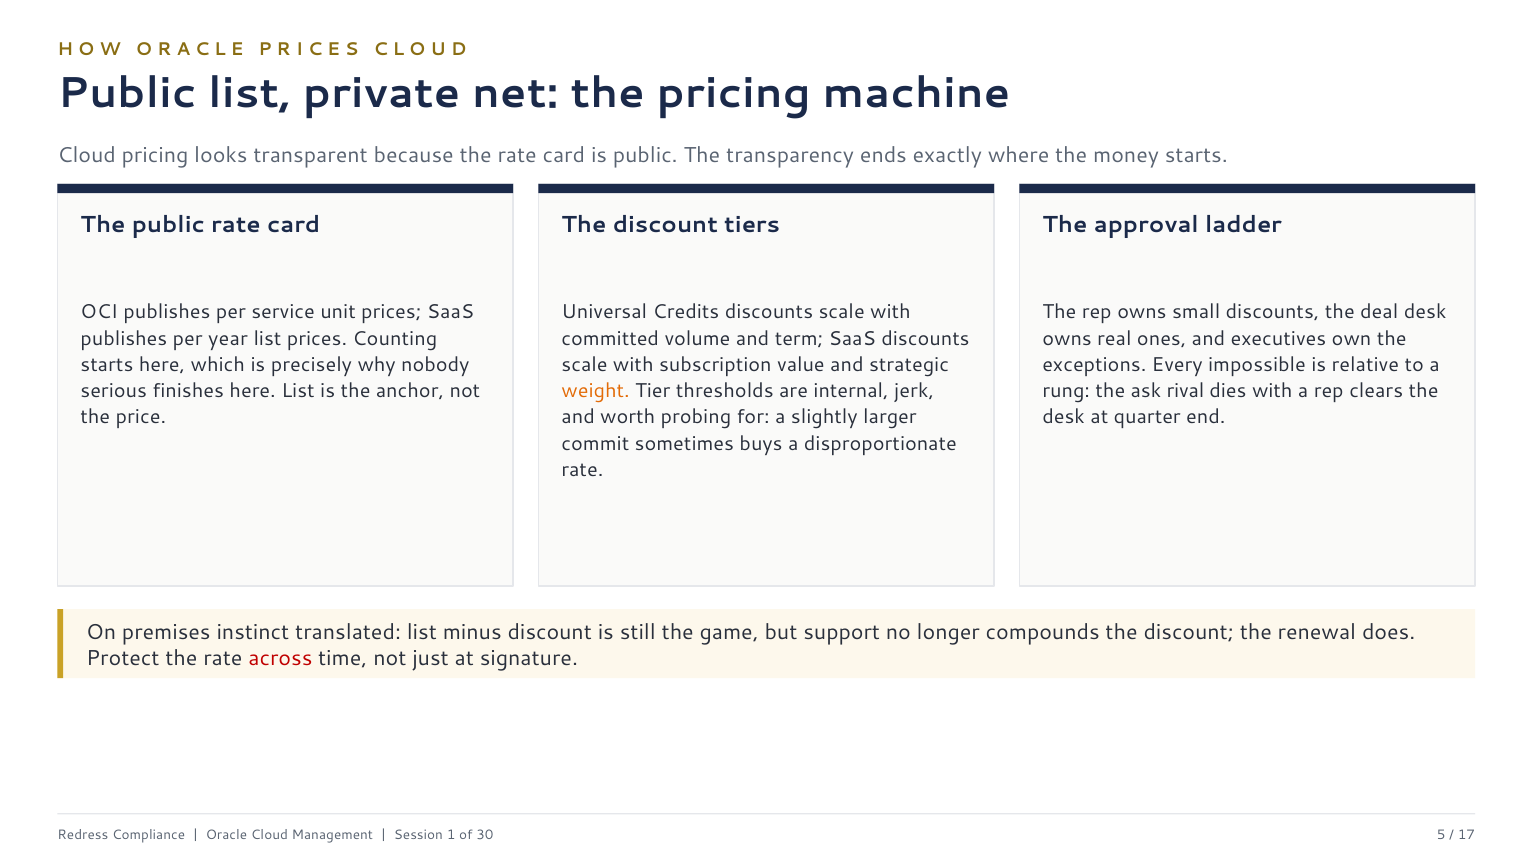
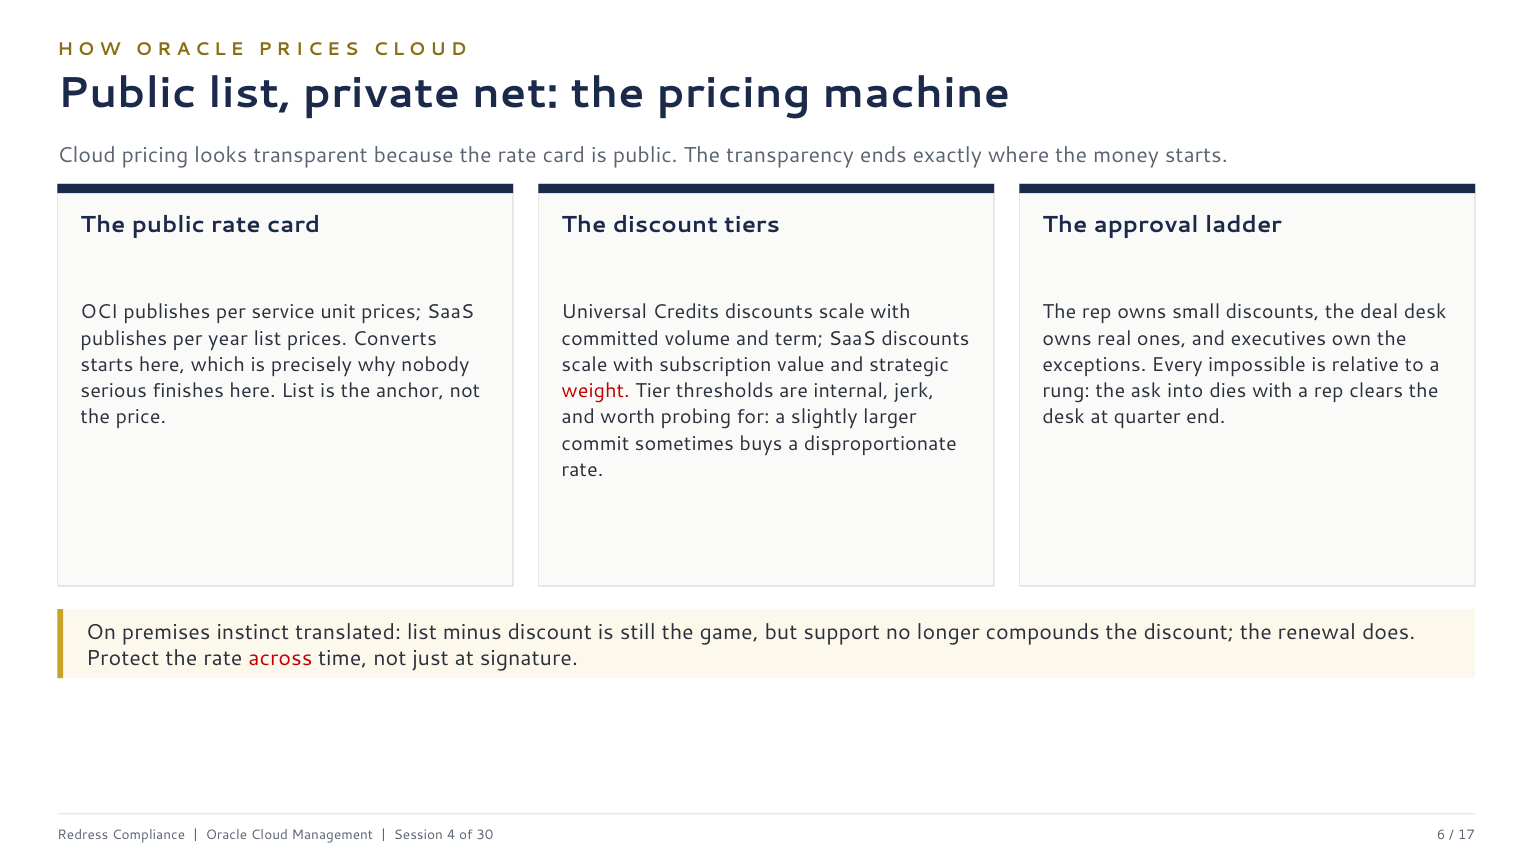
Counting: Counting -> Converts
weight colour: orange -> red
rival: rival -> into
1: 1 -> 4
5: 5 -> 6
